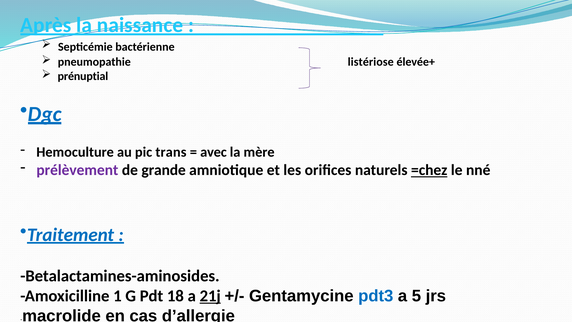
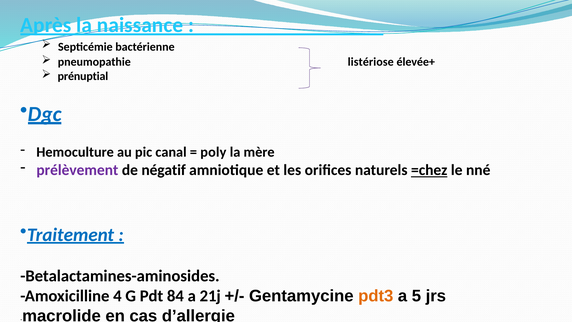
trans: trans -> canal
avec: avec -> poly
grande: grande -> négatif
1: 1 -> 4
18: 18 -> 84
21j underline: present -> none
pdt3 colour: blue -> orange
